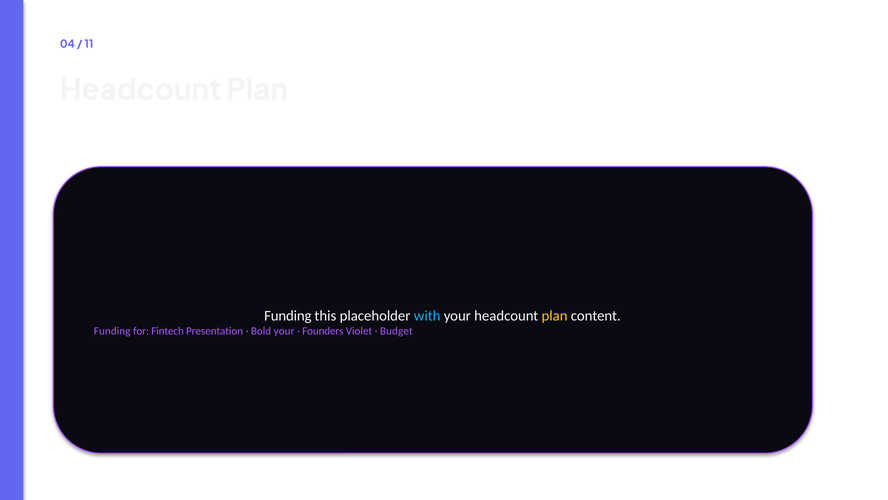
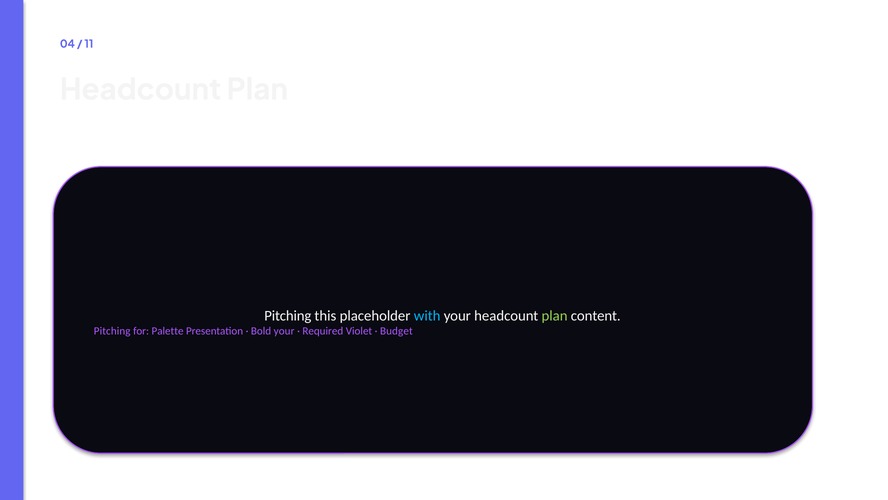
Funding at (288, 316): Funding -> Pitching
plan at (555, 316) colour: yellow -> light green
Funding at (112, 331): Funding -> Pitching
Fintech: Fintech -> Palette
Founders: Founders -> Required
